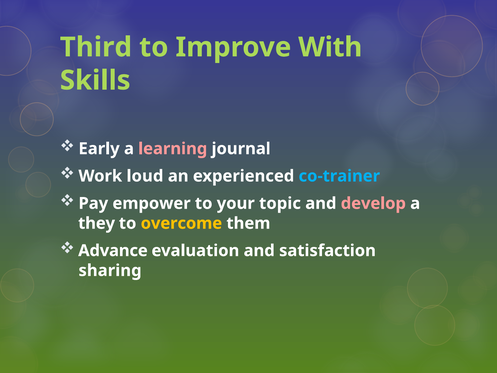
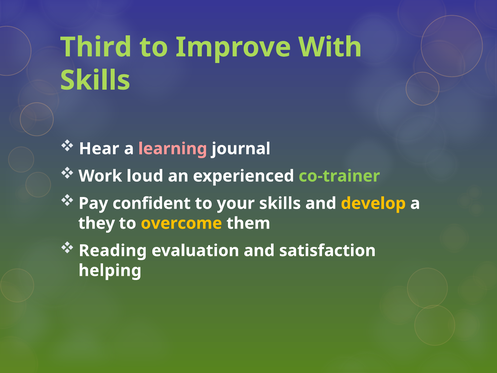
Early: Early -> Hear
co-trainer colour: light blue -> light green
empower: empower -> confident
your topic: topic -> skills
develop colour: pink -> yellow
Advance: Advance -> Reading
sharing: sharing -> helping
